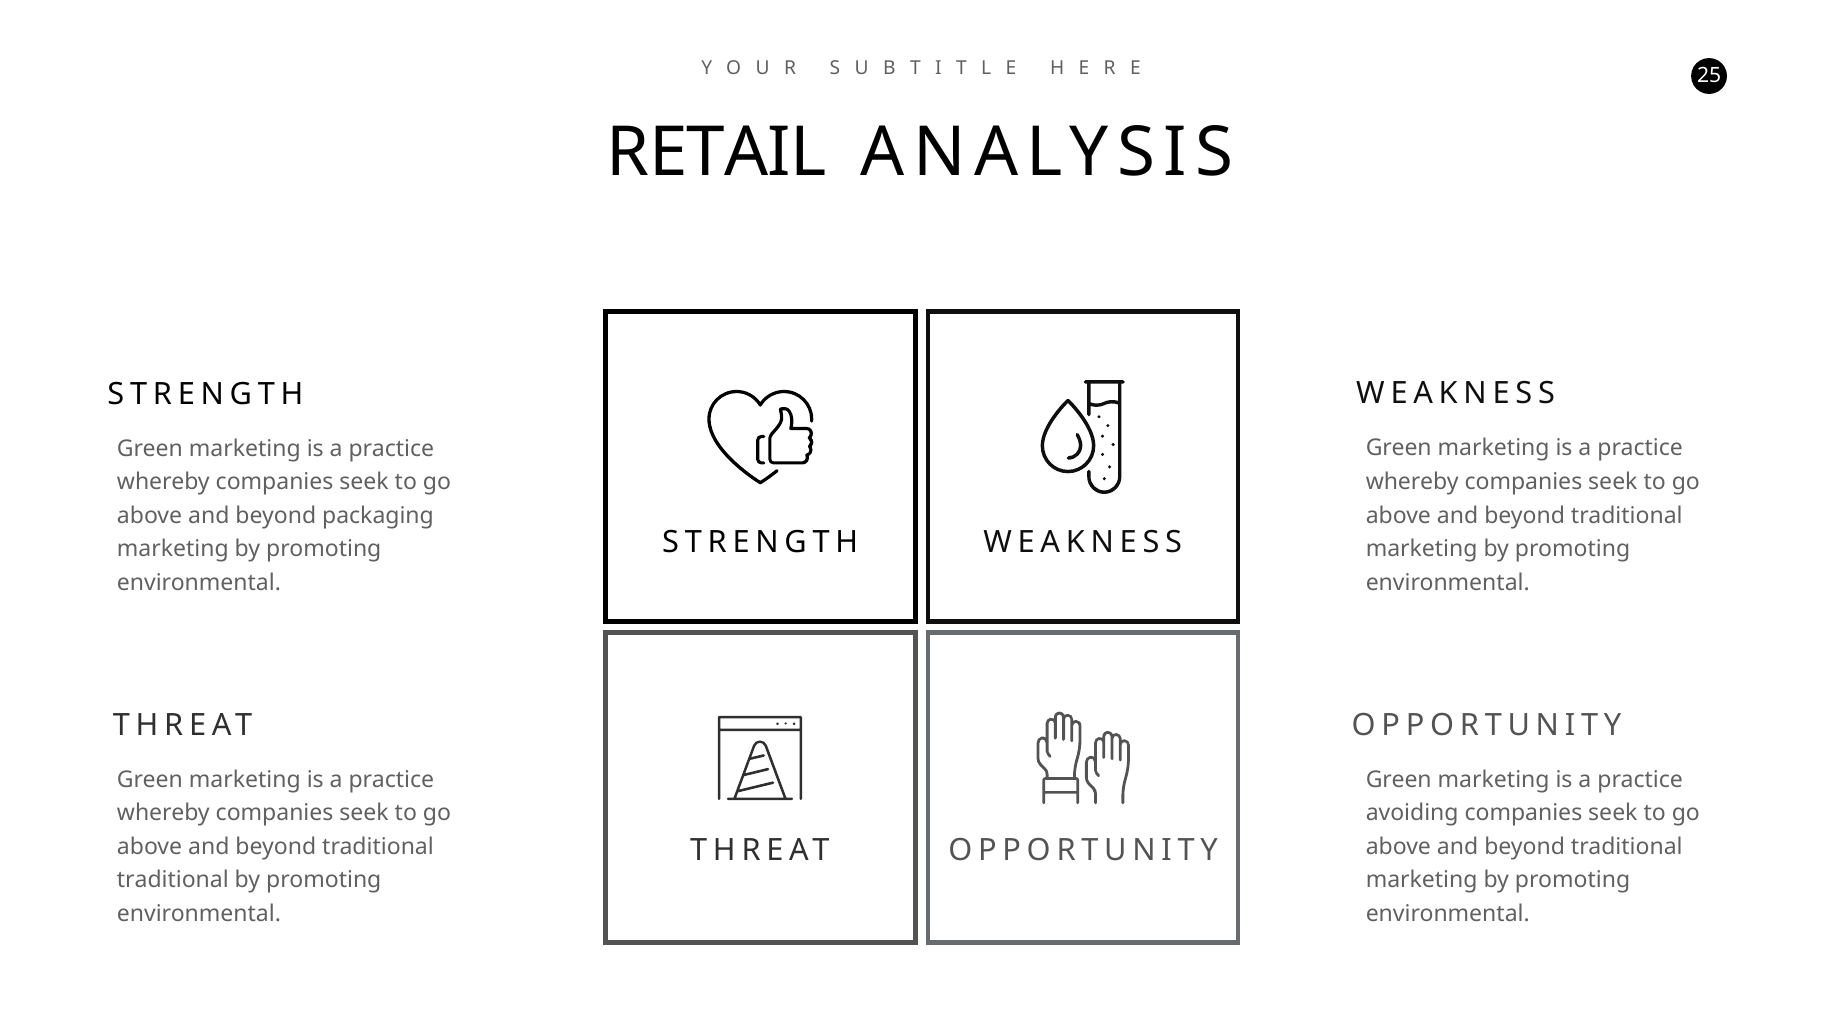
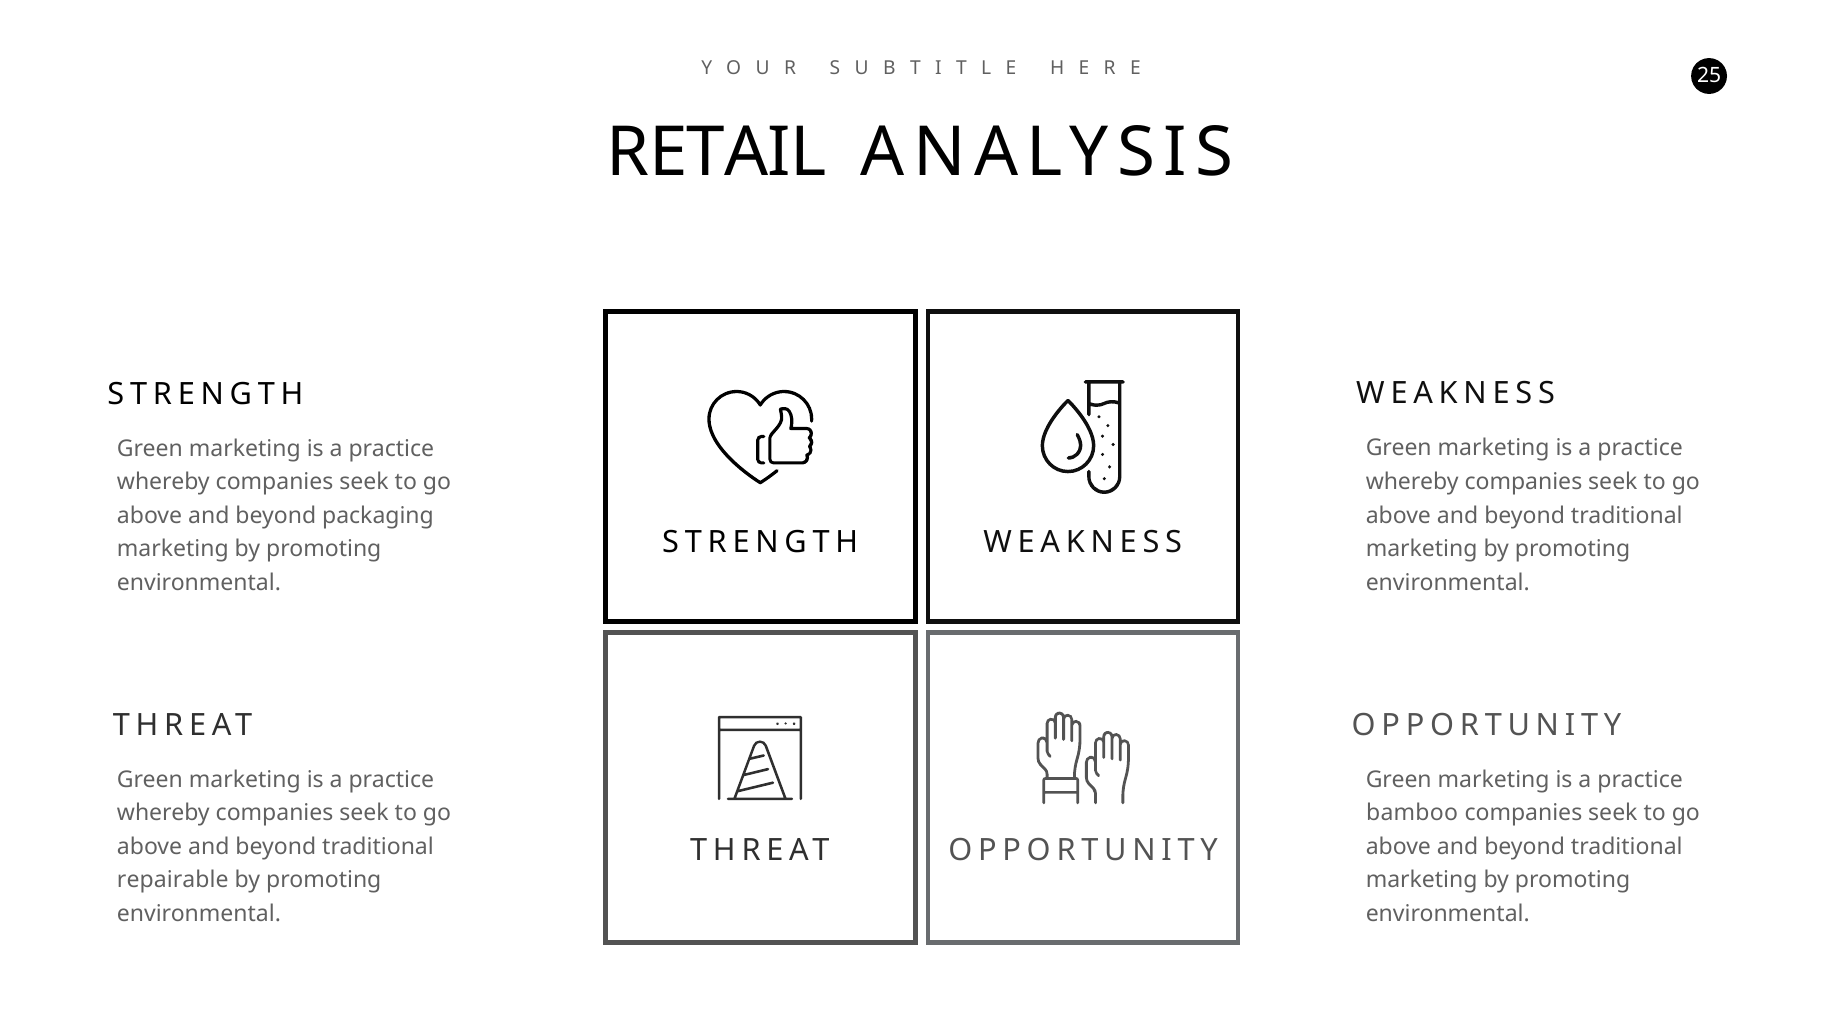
avoiding: avoiding -> bamboo
traditional at (173, 881): traditional -> repairable
